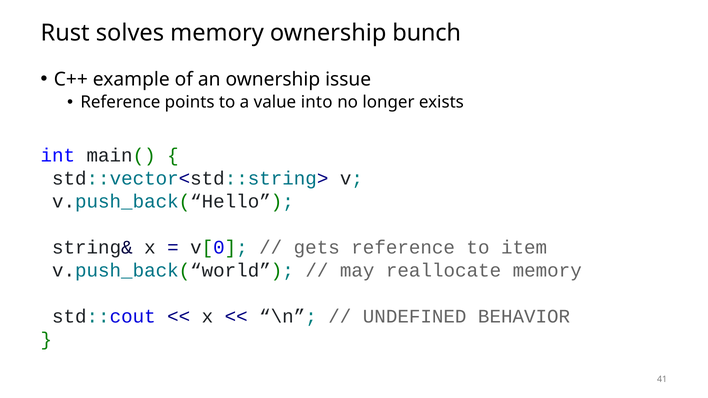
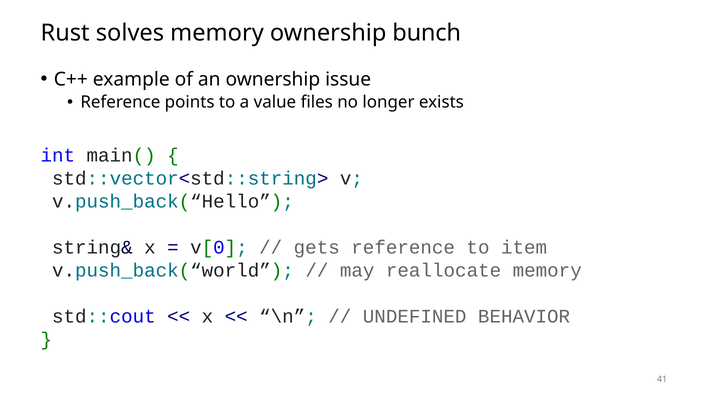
into: into -> files
